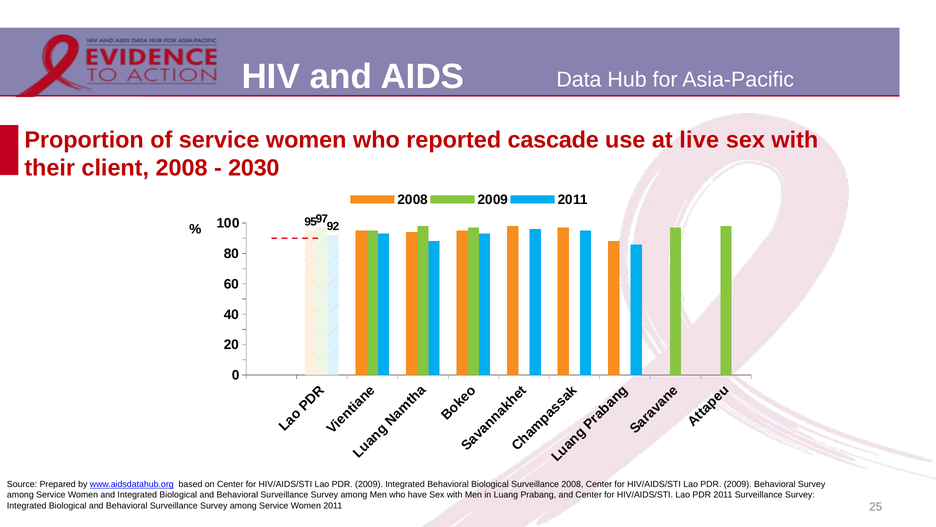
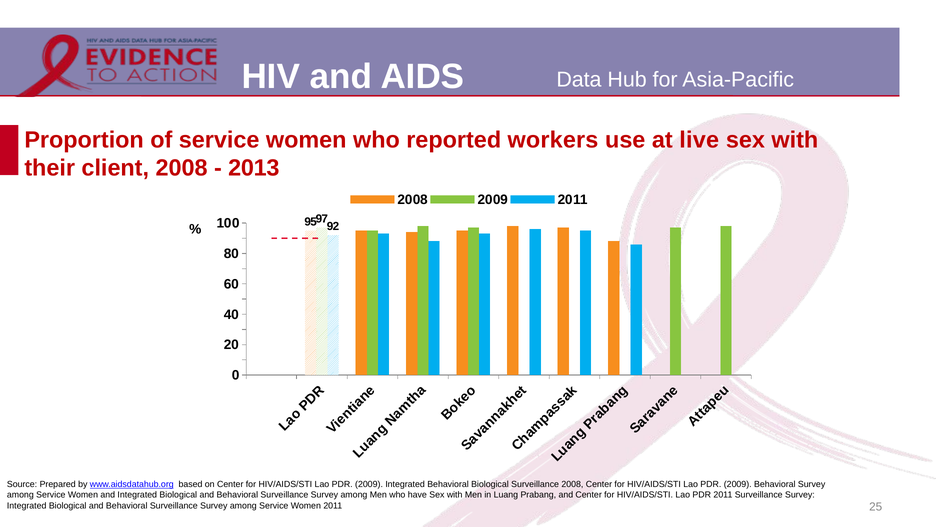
cascade: cascade -> workers
2030: 2030 -> 2013
